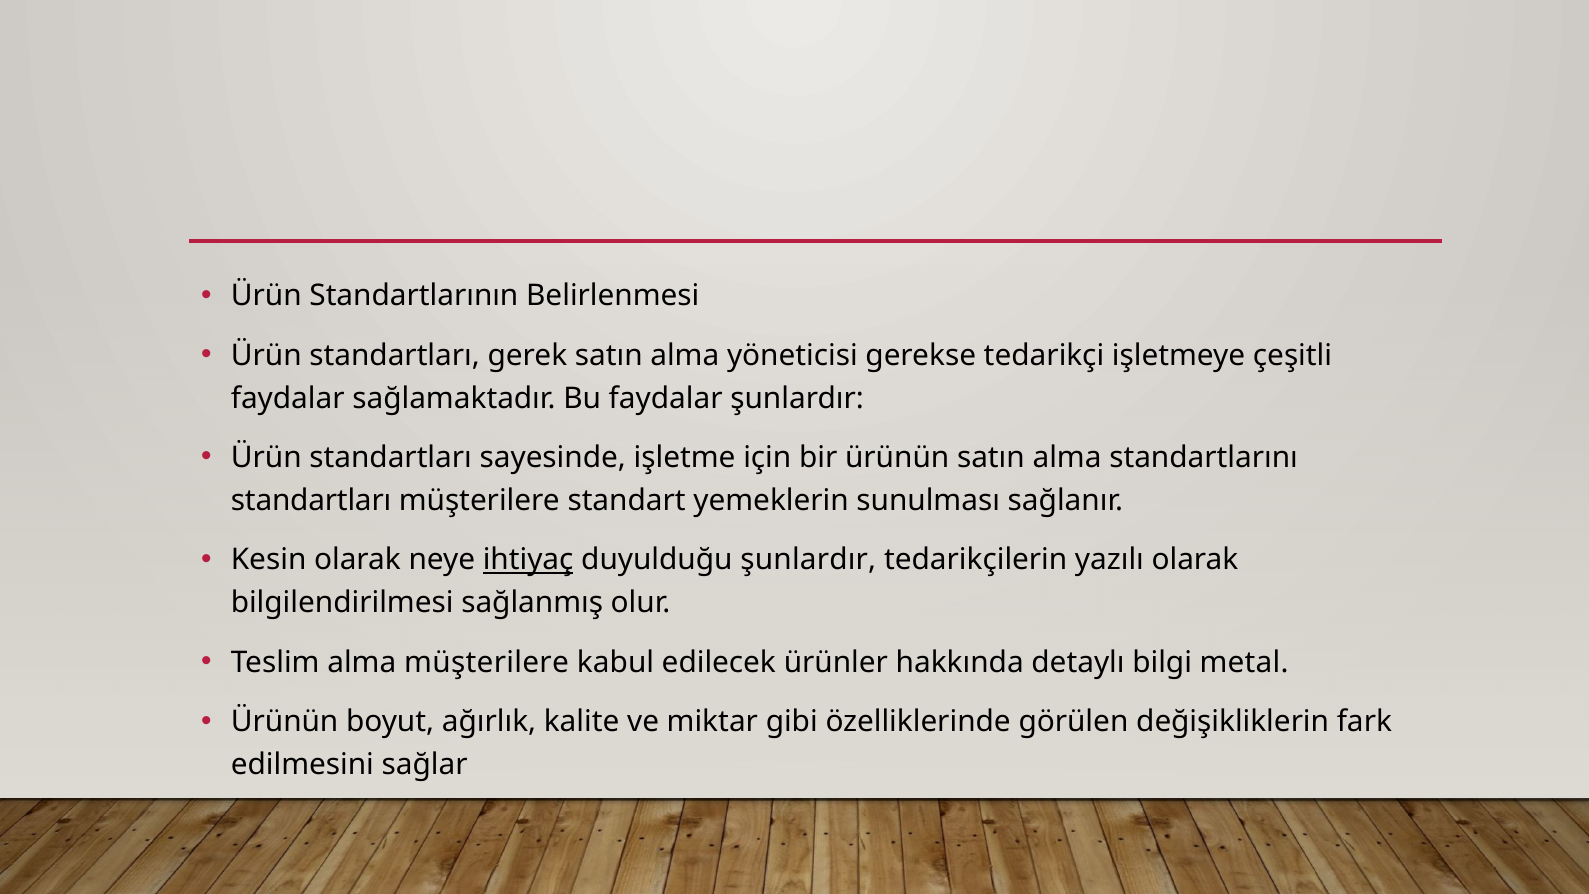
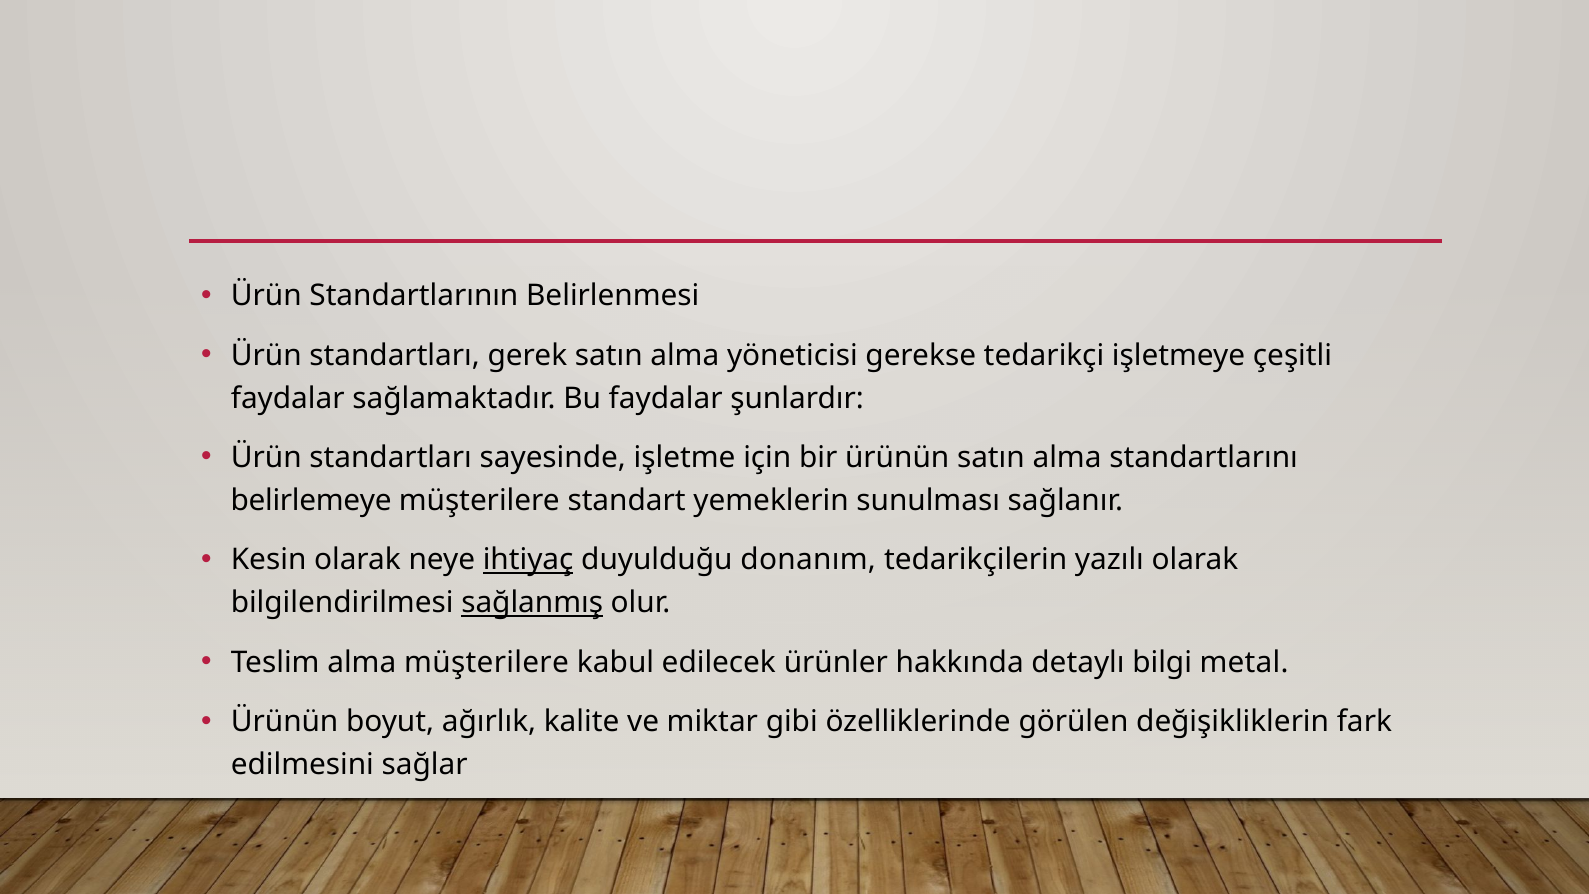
standartları at (311, 500): standartları -> belirlemeye
duyulduğu şunlardır: şunlardır -> donanım
sağlanmış underline: none -> present
